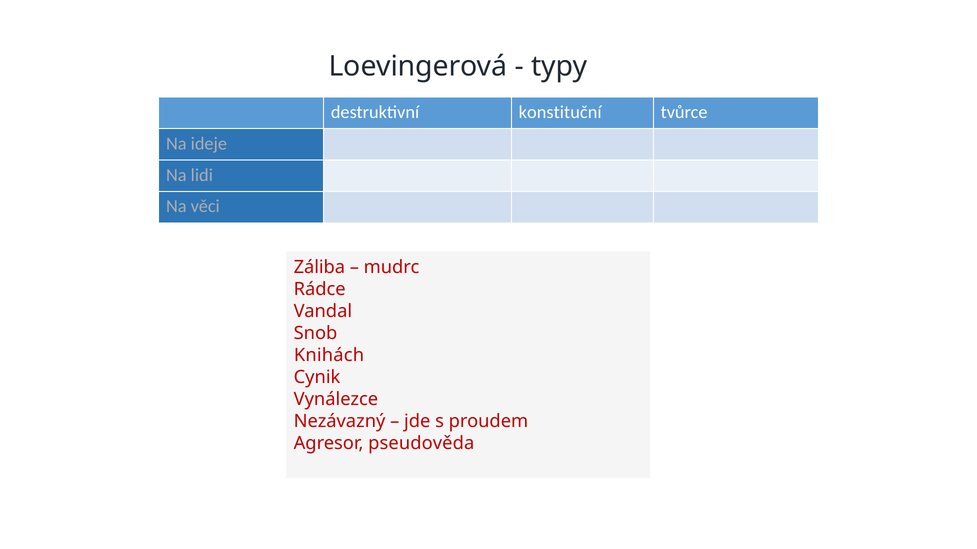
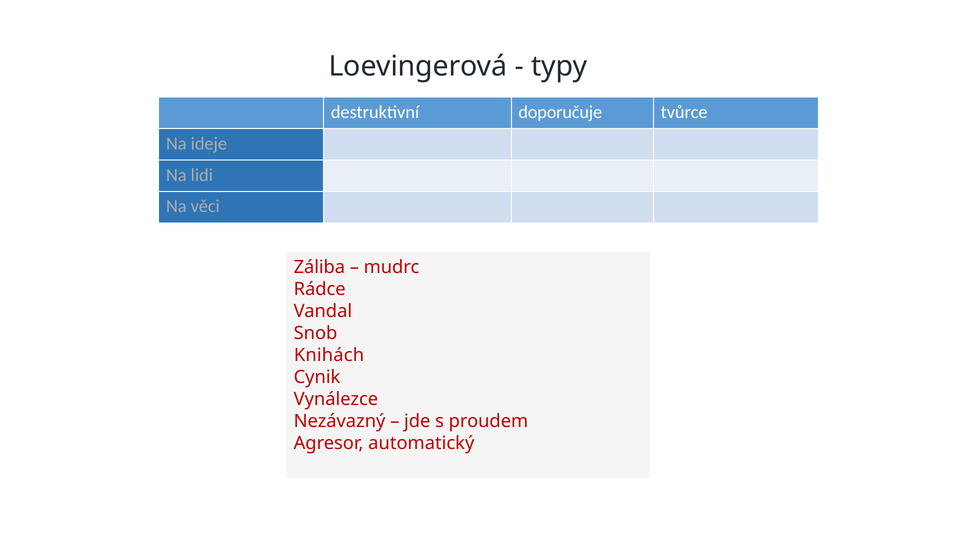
konstituční: konstituční -> doporučuje
pseudověda: pseudověda -> automatický
